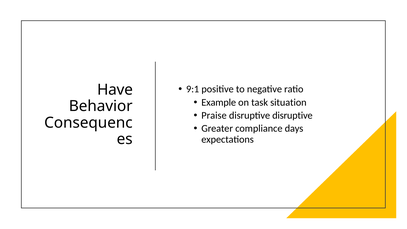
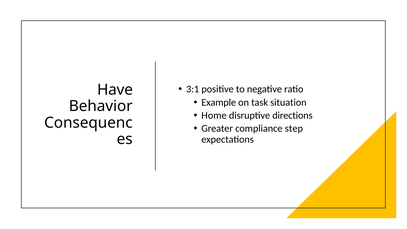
9:1: 9:1 -> 3:1
Praise: Praise -> Home
disruptive disruptive: disruptive -> directions
days: days -> step
